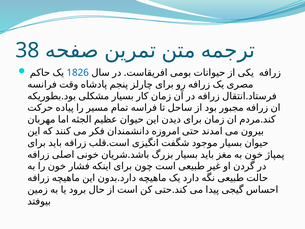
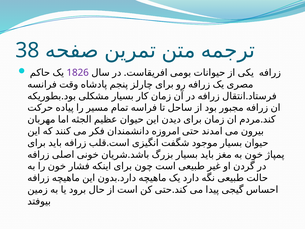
1826 colour: blue -> purple
